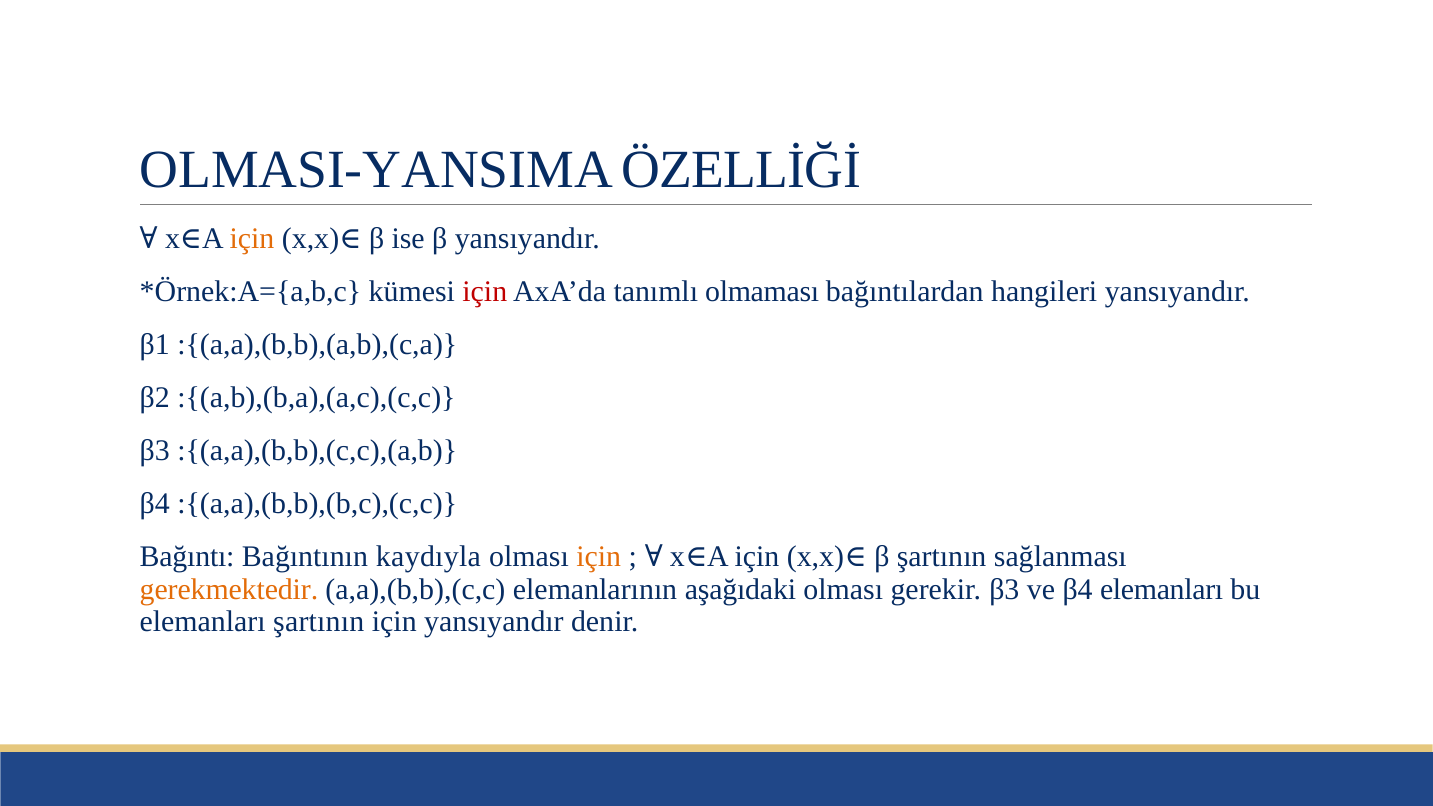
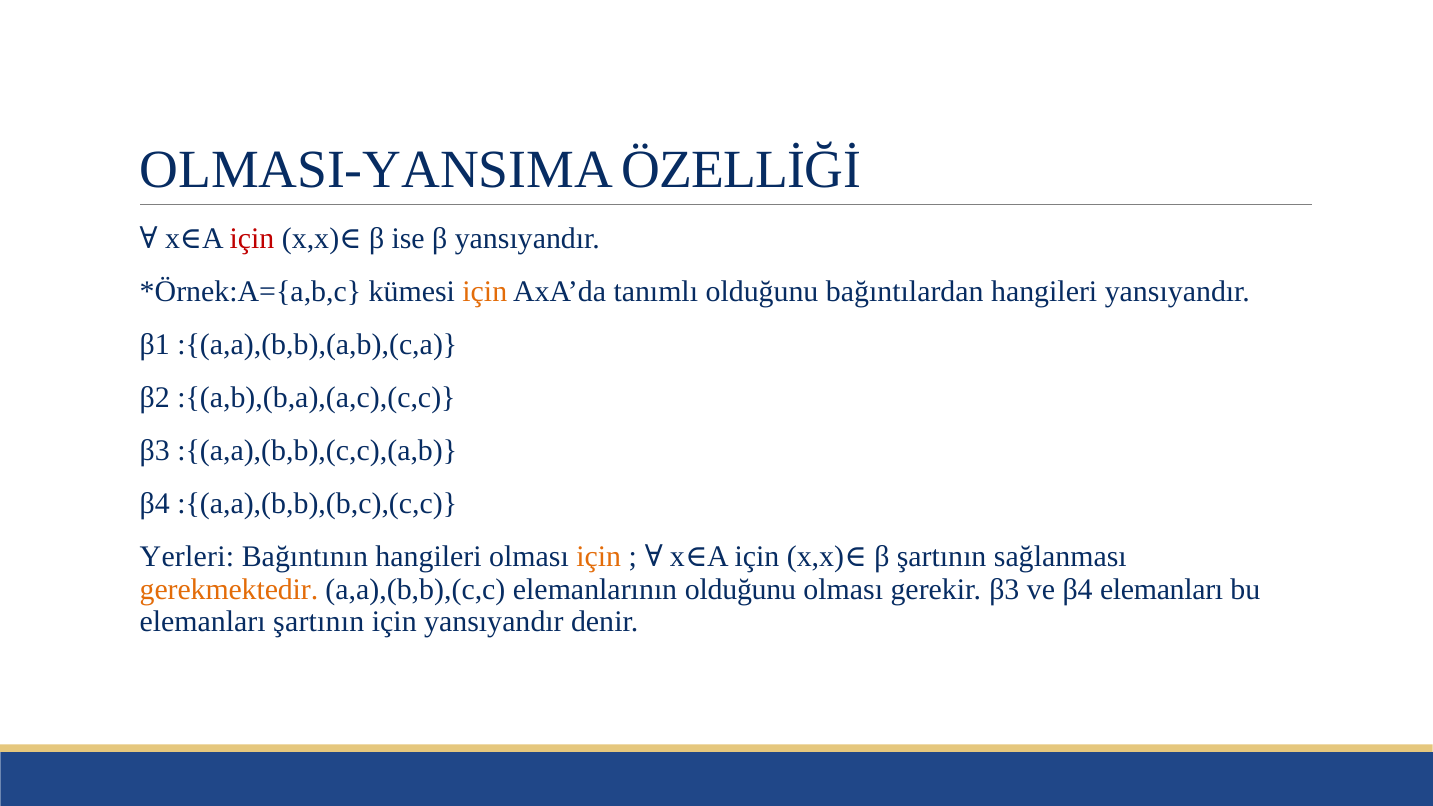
için at (252, 238) colour: orange -> red
için at (485, 291) colour: red -> orange
tanımlı olmaması: olmaması -> olduğunu
Bağıntı: Bağıntı -> Yerleri
Bağıntının kaydıyla: kaydıyla -> hangileri
elemanlarının aşağıdaki: aşağıdaki -> olduğunu
